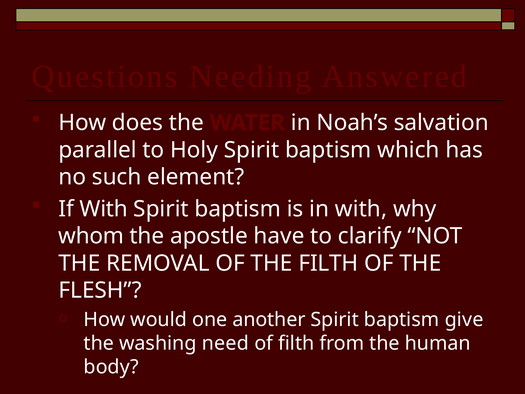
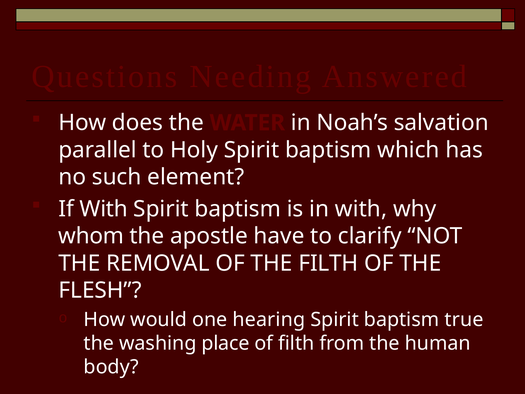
another: another -> hearing
give: give -> true
need: need -> place
